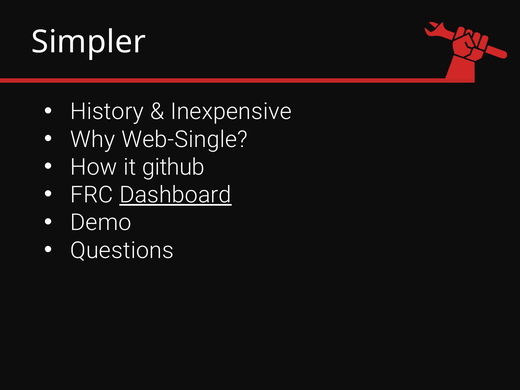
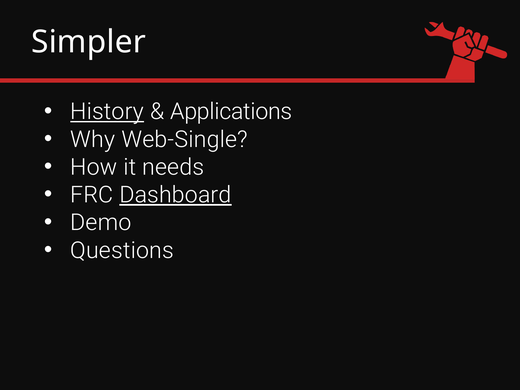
History underline: none -> present
Inexpensive: Inexpensive -> Applications
github: github -> needs
